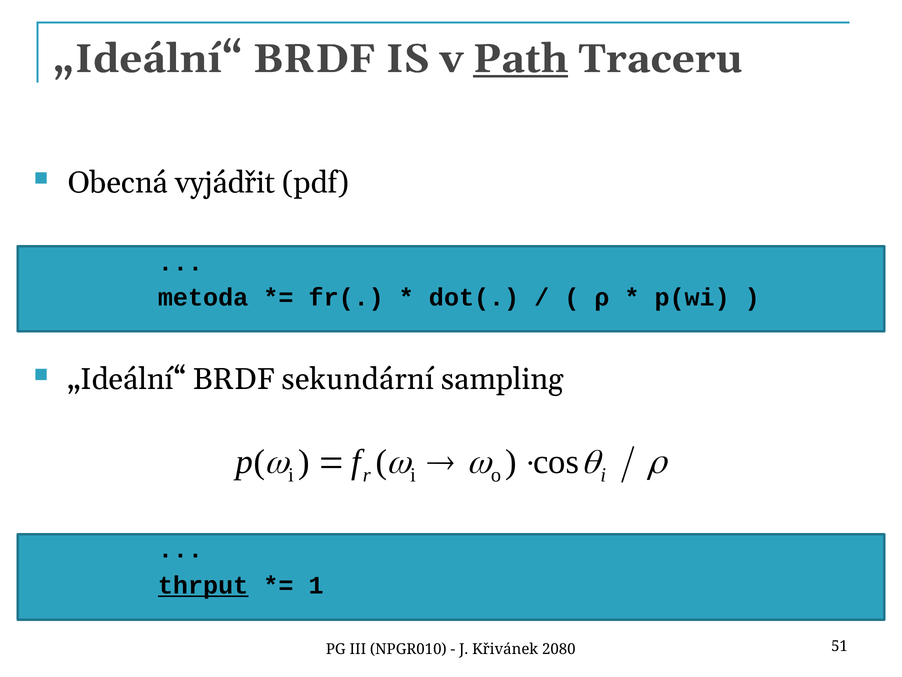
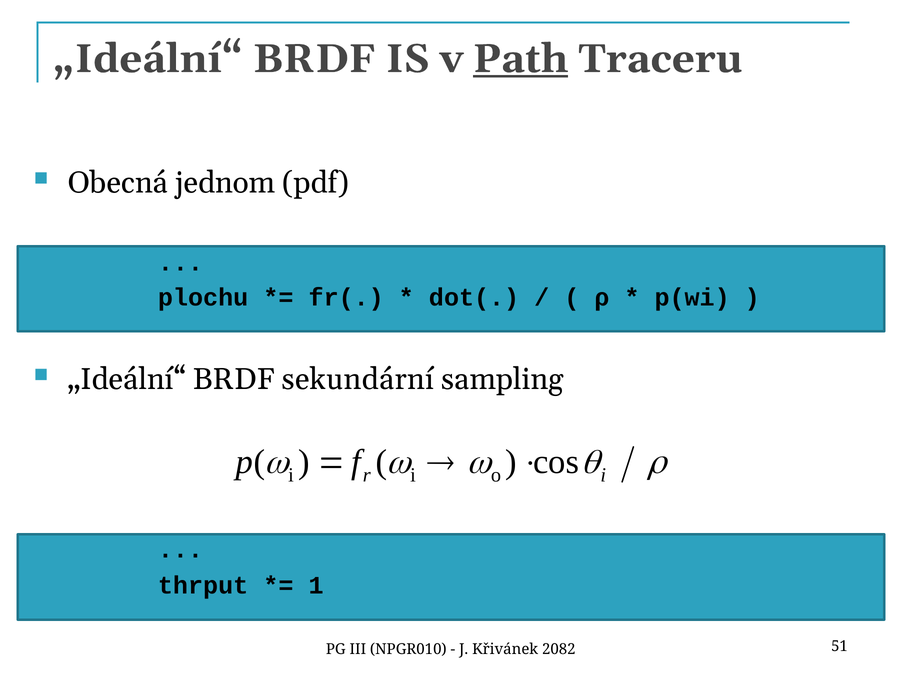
vyjádřit: vyjádřit -> jednom
metoda: metoda -> plochu
thrput underline: present -> none
2080: 2080 -> 2082
